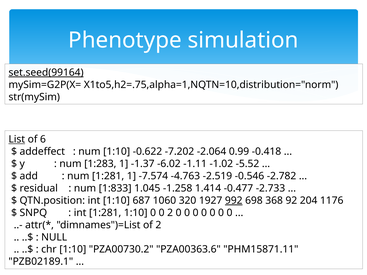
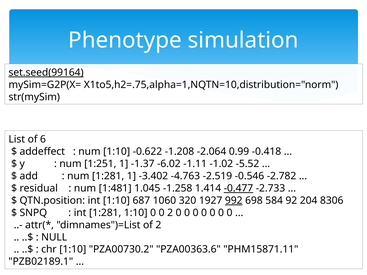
List underline: present -> none
-7.202: -7.202 -> -1.208
1:283: 1:283 -> 1:251
-7.574: -7.574 -> -3.402
1:833: 1:833 -> 1:481
-0.477 underline: none -> present
368: 368 -> 584
1176: 1176 -> 8306
